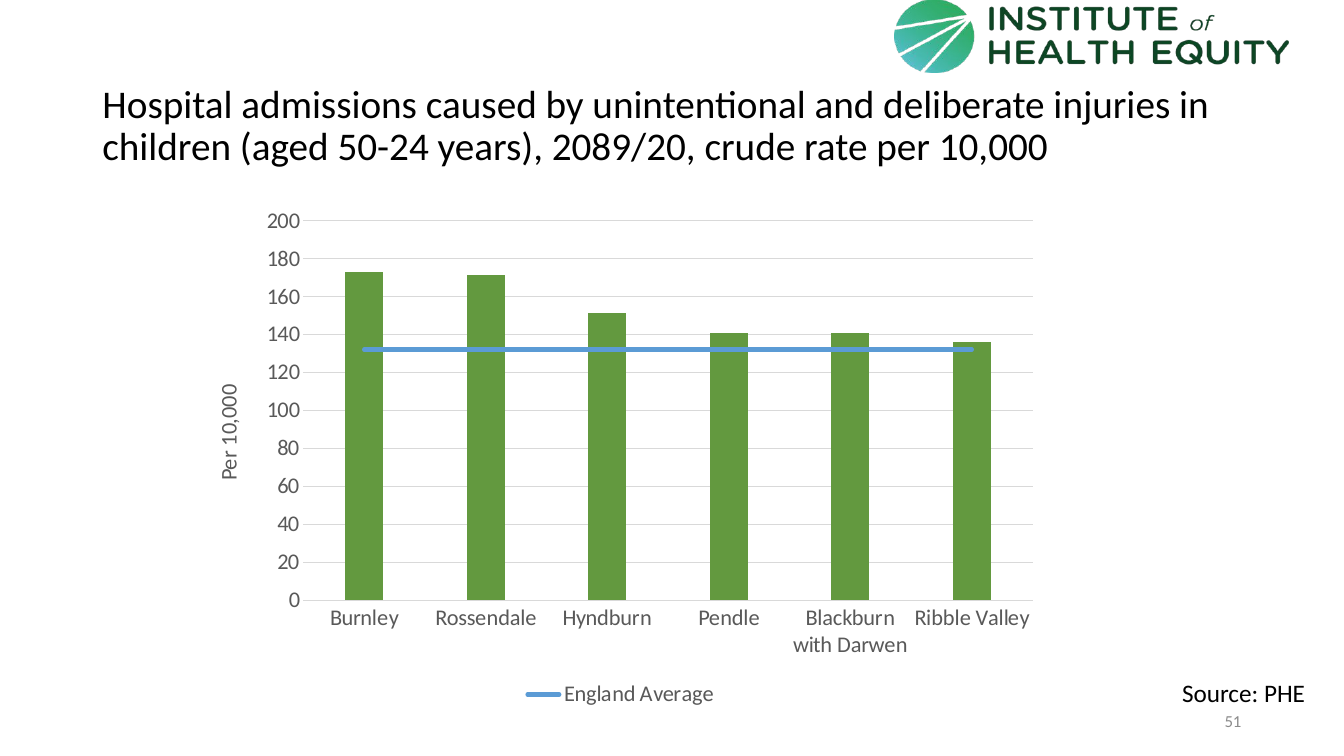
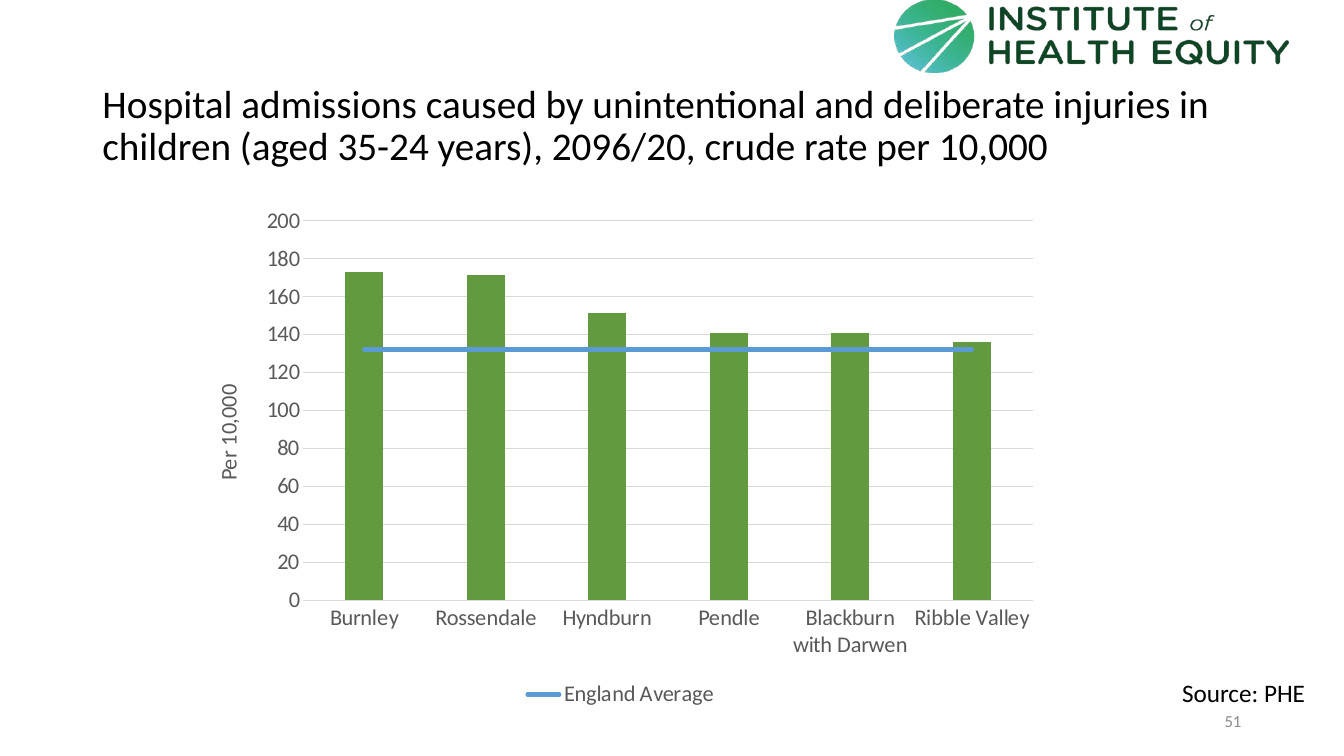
50-24: 50-24 -> 35-24
2089/20: 2089/20 -> 2096/20
